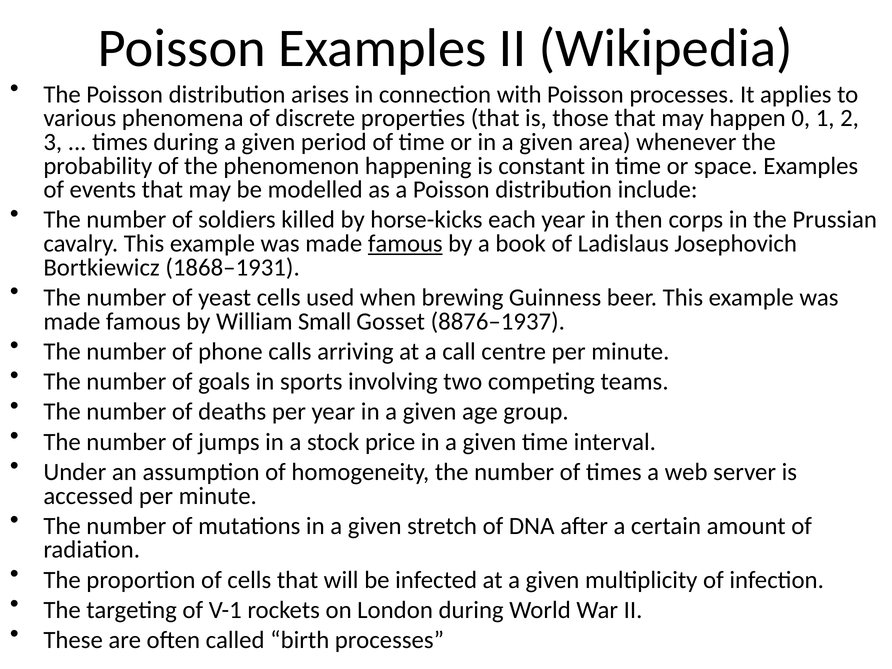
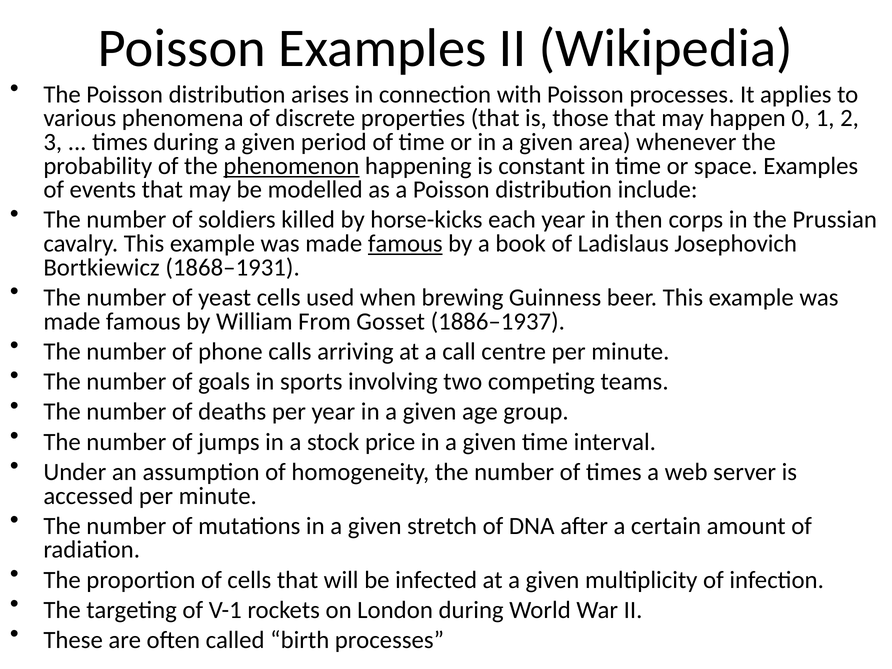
phenomenon underline: none -> present
Small: Small -> From
8876–1937: 8876–1937 -> 1886–1937
